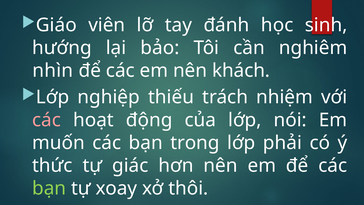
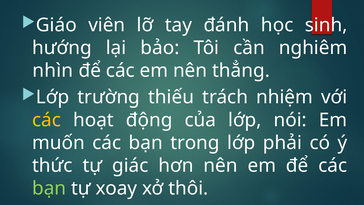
khách: khách -> thẳng
nghiệp: nghiệp -> trường
các at (47, 120) colour: pink -> yellow
